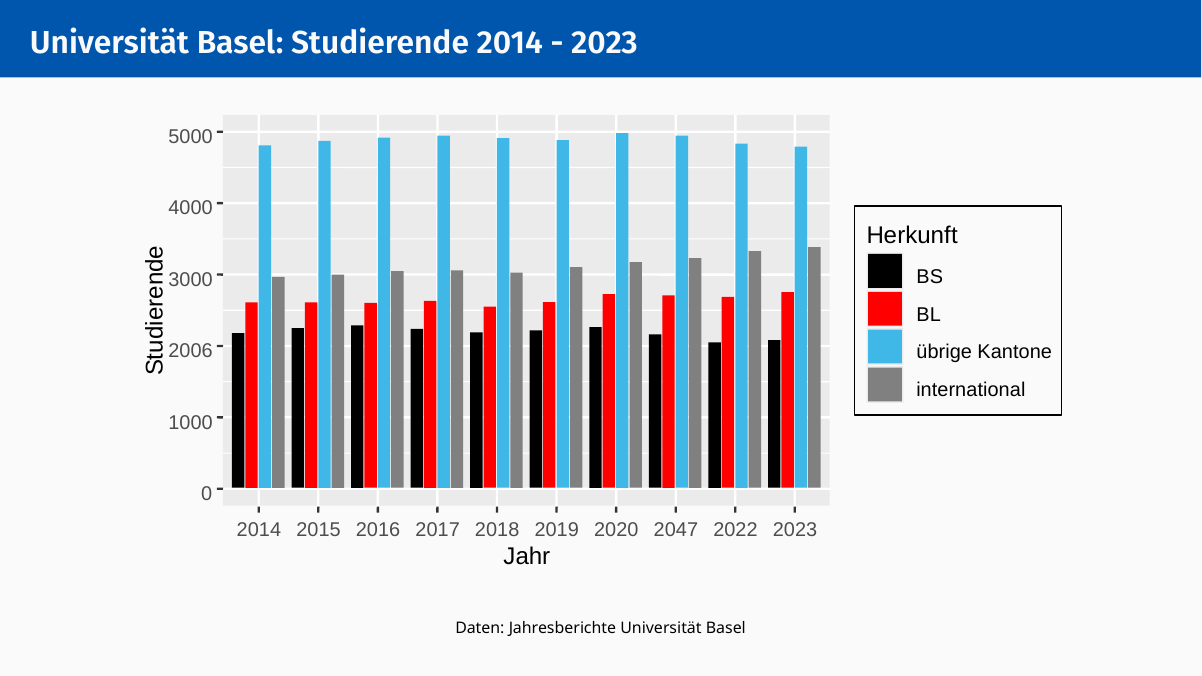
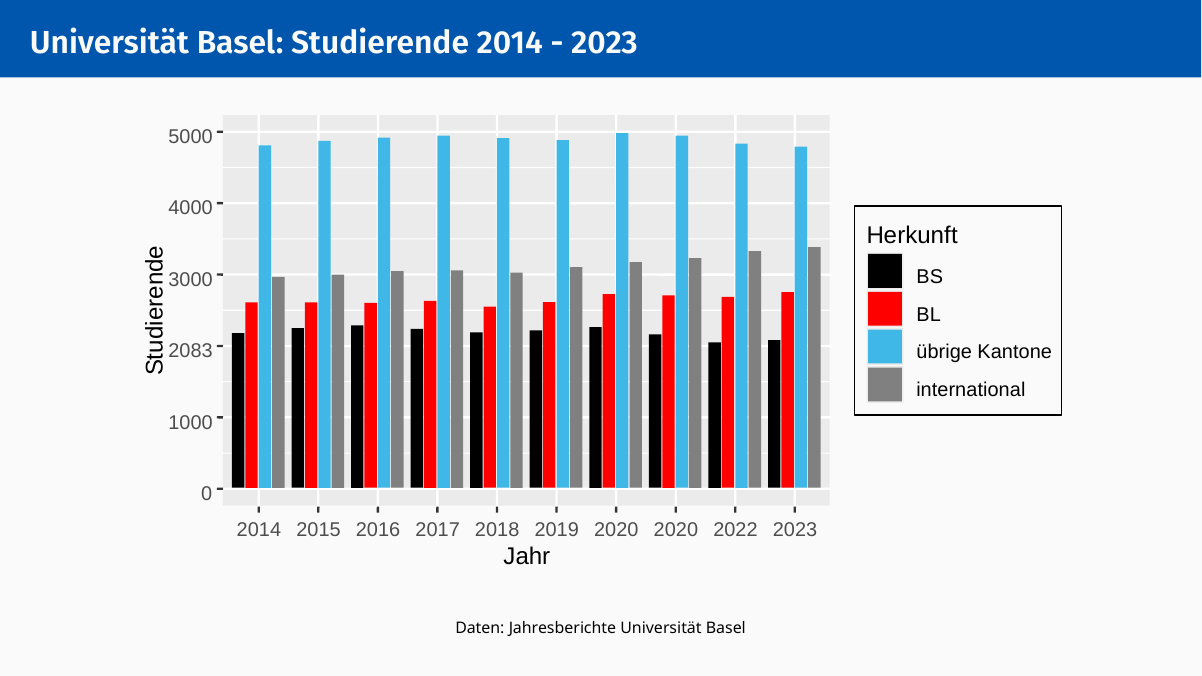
2006: 2006 -> 2083
2020 2047: 2047 -> 2020
